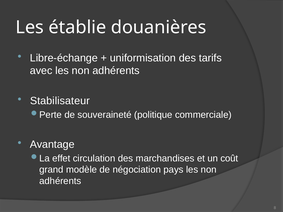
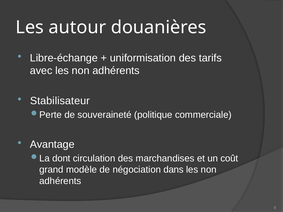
établie: établie -> autour
effet: effet -> dont
pays: pays -> dans
